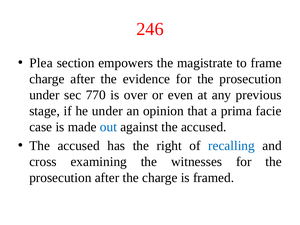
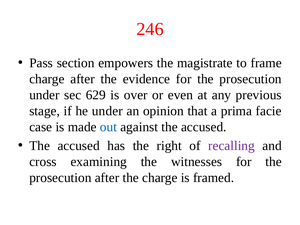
Plea: Plea -> Pass
770: 770 -> 629
recalling colour: blue -> purple
